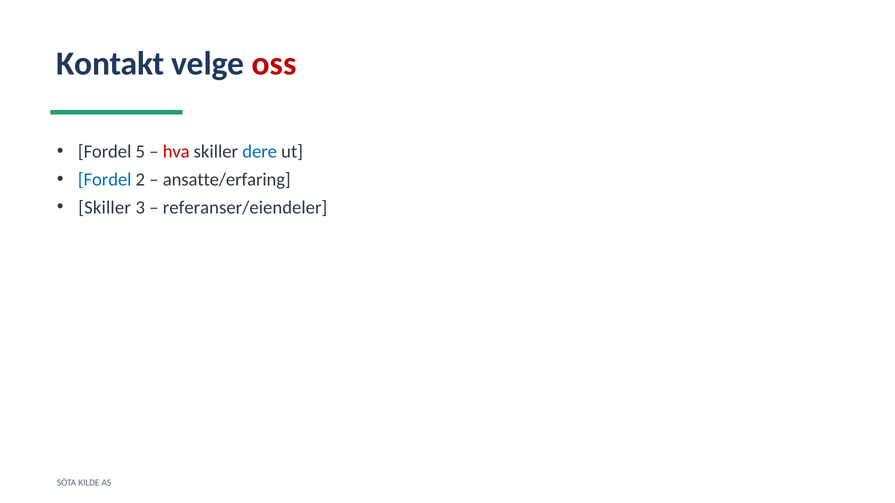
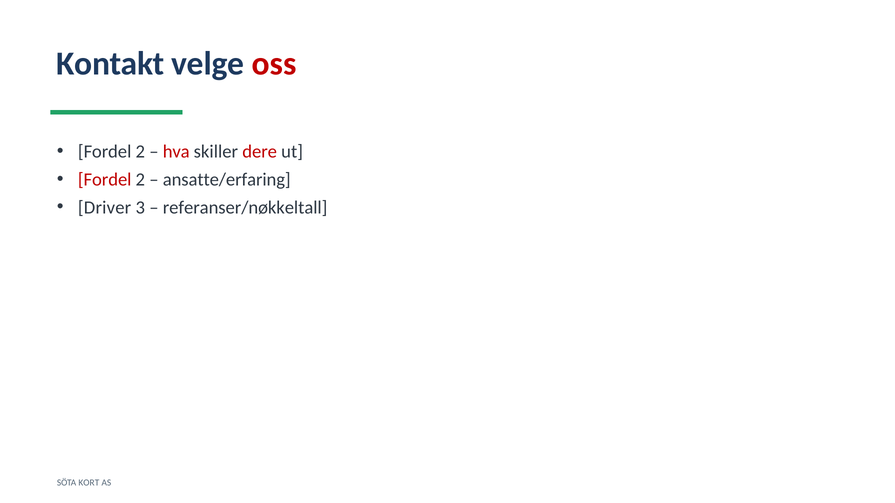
5 at (140, 152): 5 -> 2
dere colour: blue -> red
Fordel at (105, 180) colour: blue -> red
Skiller at (105, 208): Skiller -> Driver
referanser/eiendeler: referanser/eiendeler -> referanser/nøkkeltall
KILDE: KILDE -> KORT
